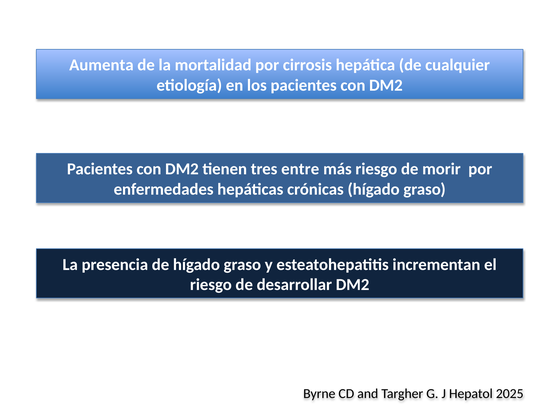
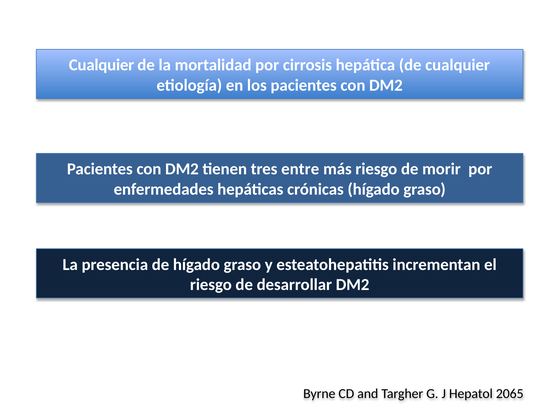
Aumenta at (101, 65): Aumenta -> Cualquier
2025: 2025 -> 2065
